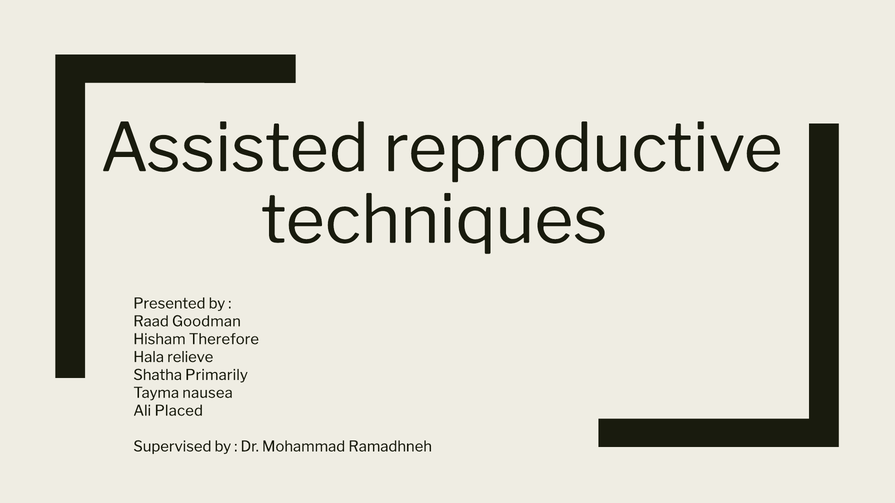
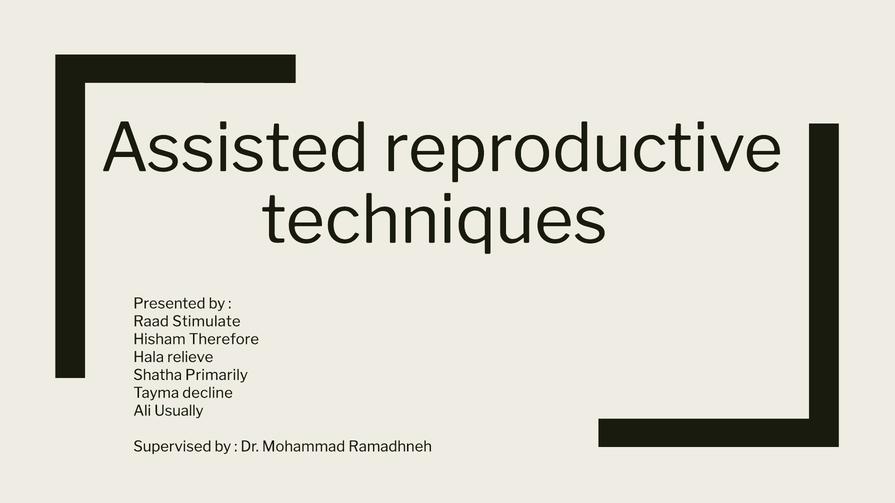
Goodman: Goodman -> Stimulate
nausea: nausea -> decline
Placed: Placed -> Usually
